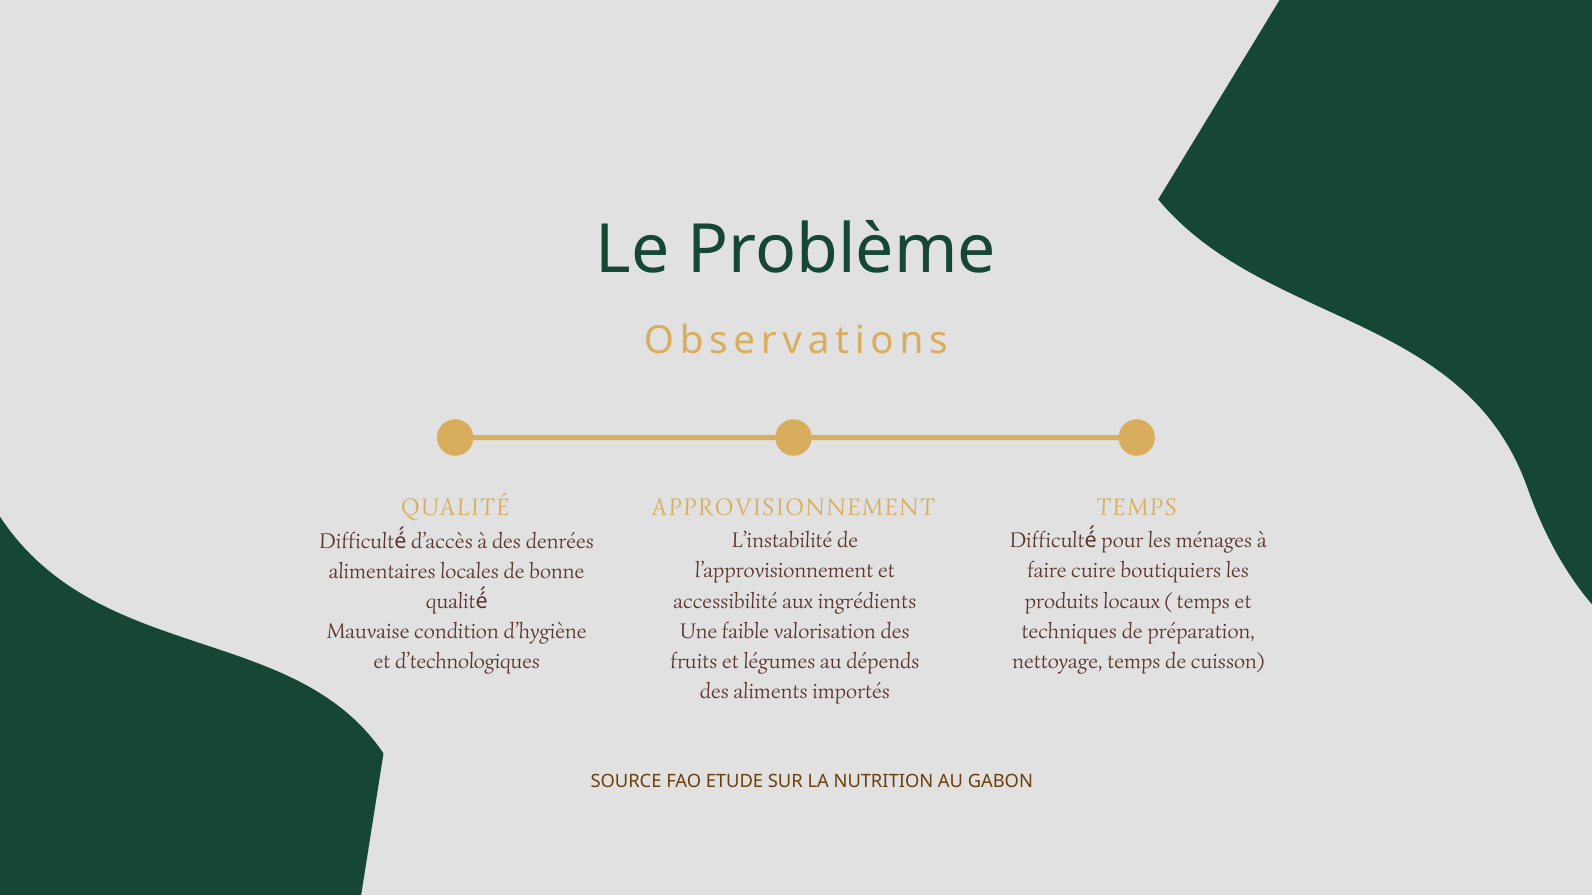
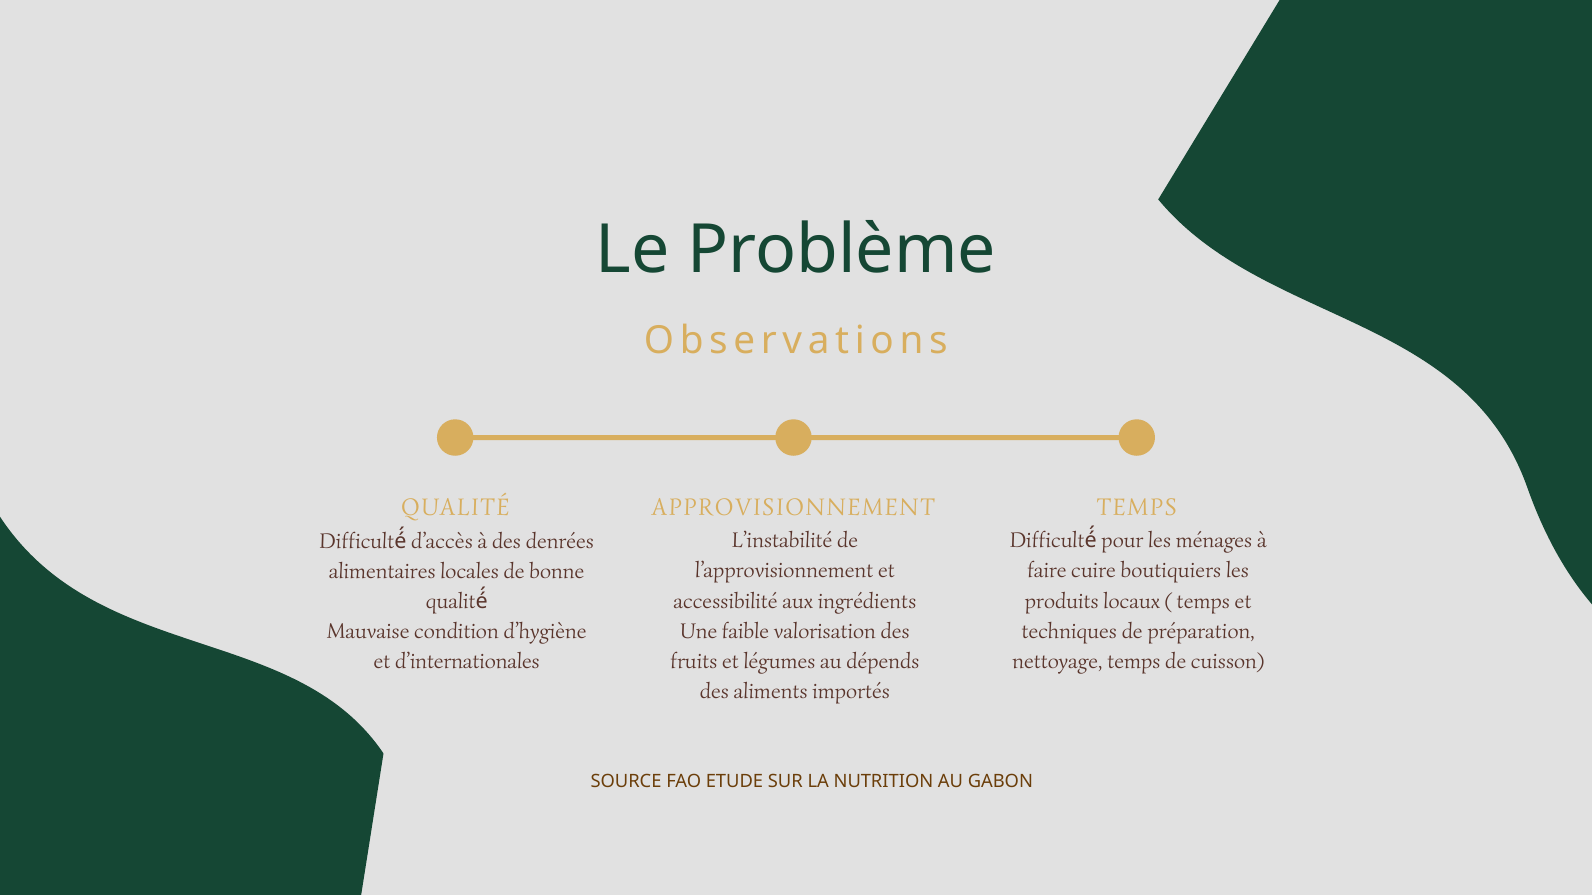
d’technologiques: d’technologiques -> d’internationales
